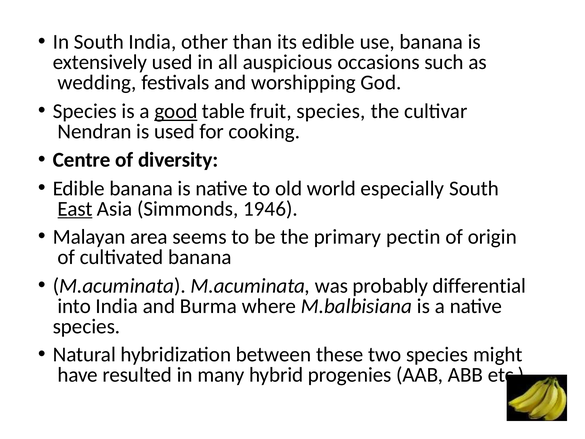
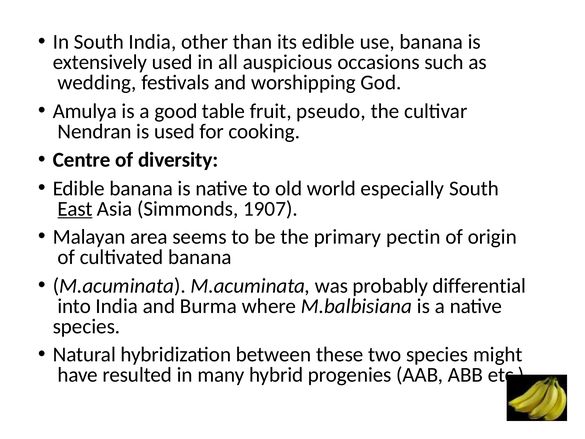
Species at (85, 111): Species -> Amulya
good underline: present -> none
fruit species: species -> pseudo
1946: 1946 -> 1907
